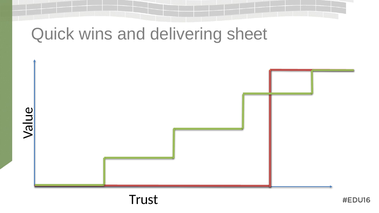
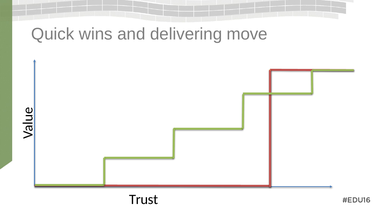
sheet: sheet -> move
